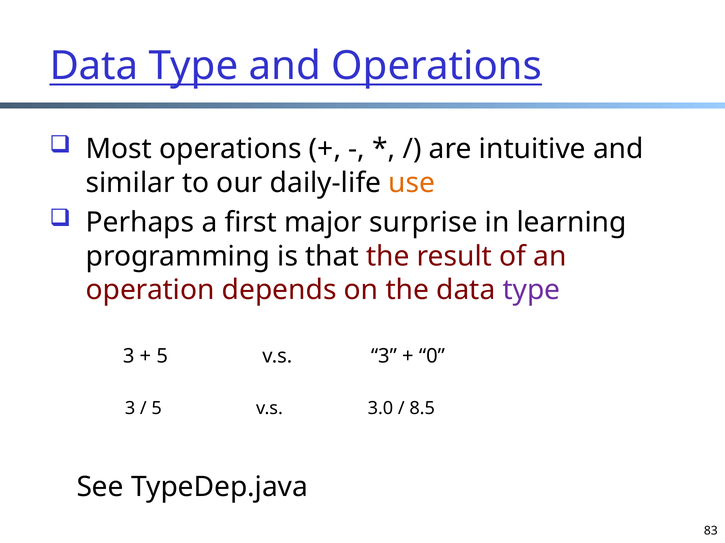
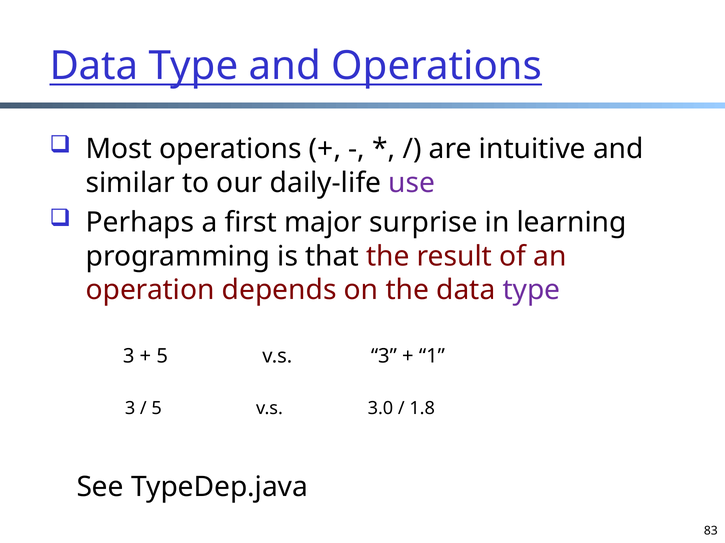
use colour: orange -> purple
0: 0 -> 1
8.5: 8.5 -> 1.8
